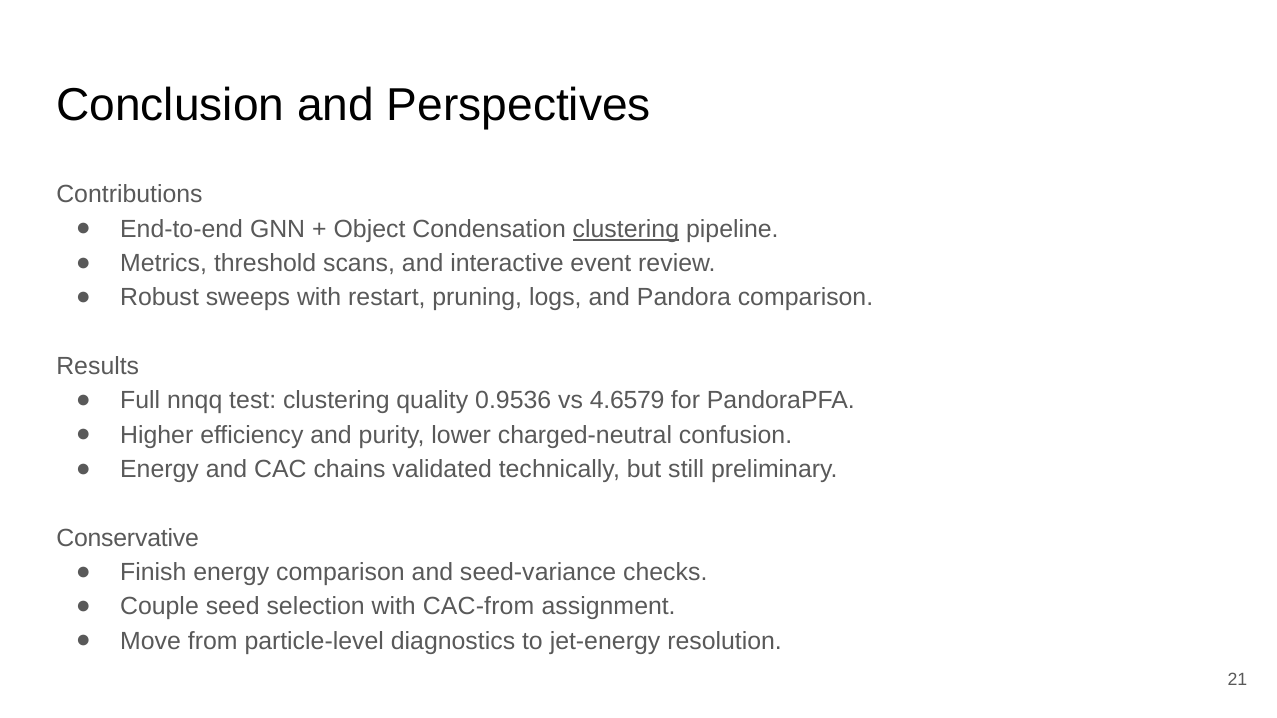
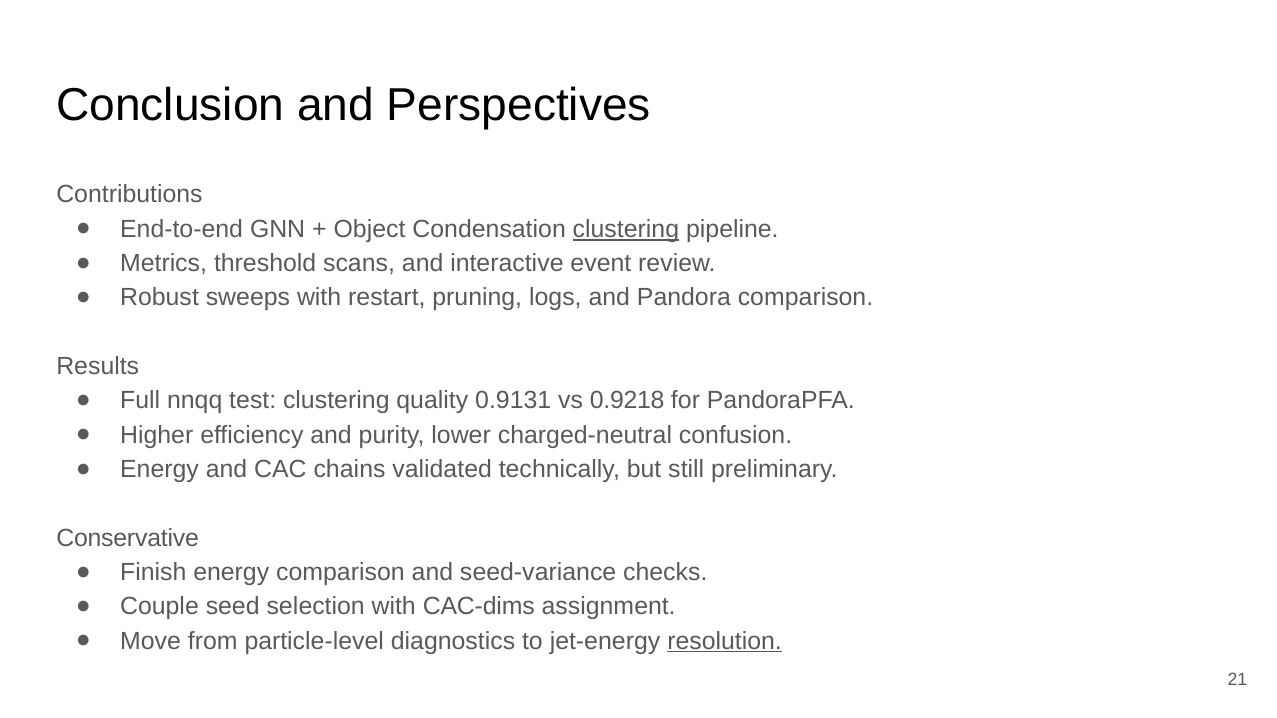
0.9536: 0.9536 -> 0.9131
4.6579: 4.6579 -> 0.9218
CAC-from: CAC-from -> CAC-dims
resolution underline: none -> present
